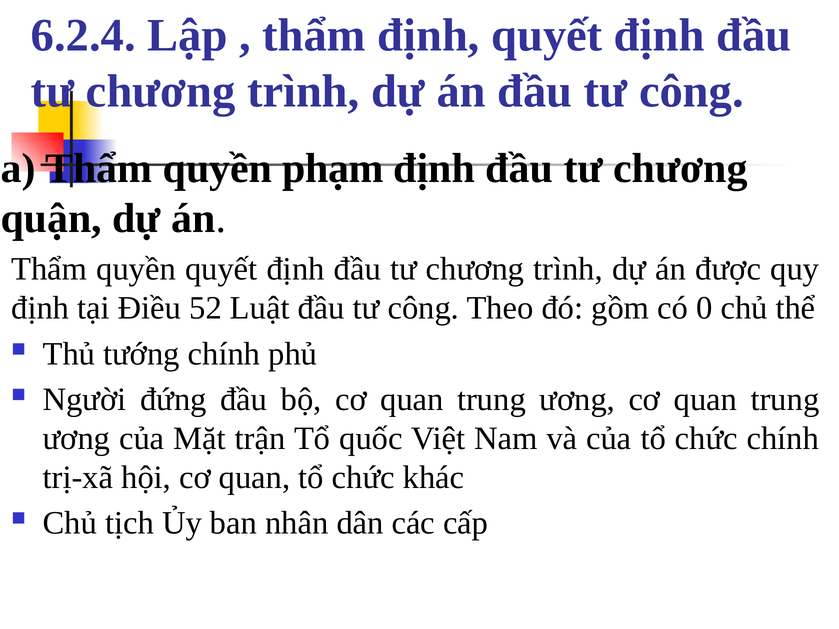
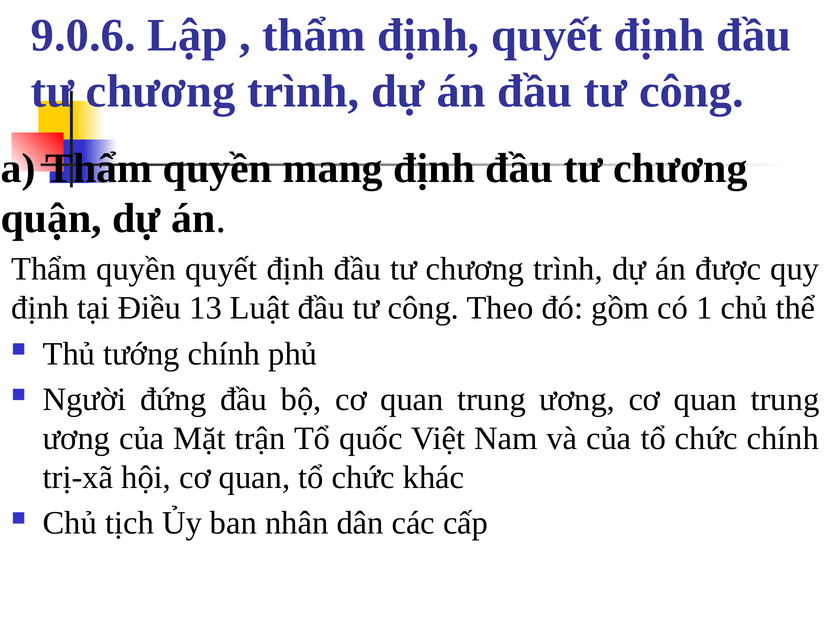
6.2.4: 6.2.4 -> 9.0.6
phạm: phạm -> mang
52: 52 -> 13
0: 0 -> 1
